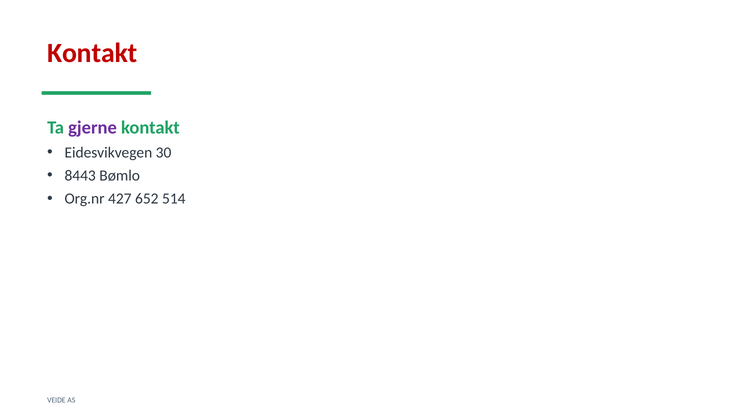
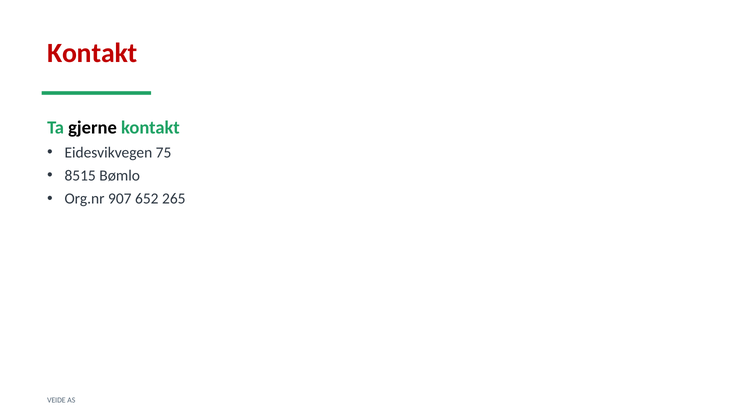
gjerne colour: purple -> black
30: 30 -> 75
8443: 8443 -> 8515
427: 427 -> 907
514: 514 -> 265
